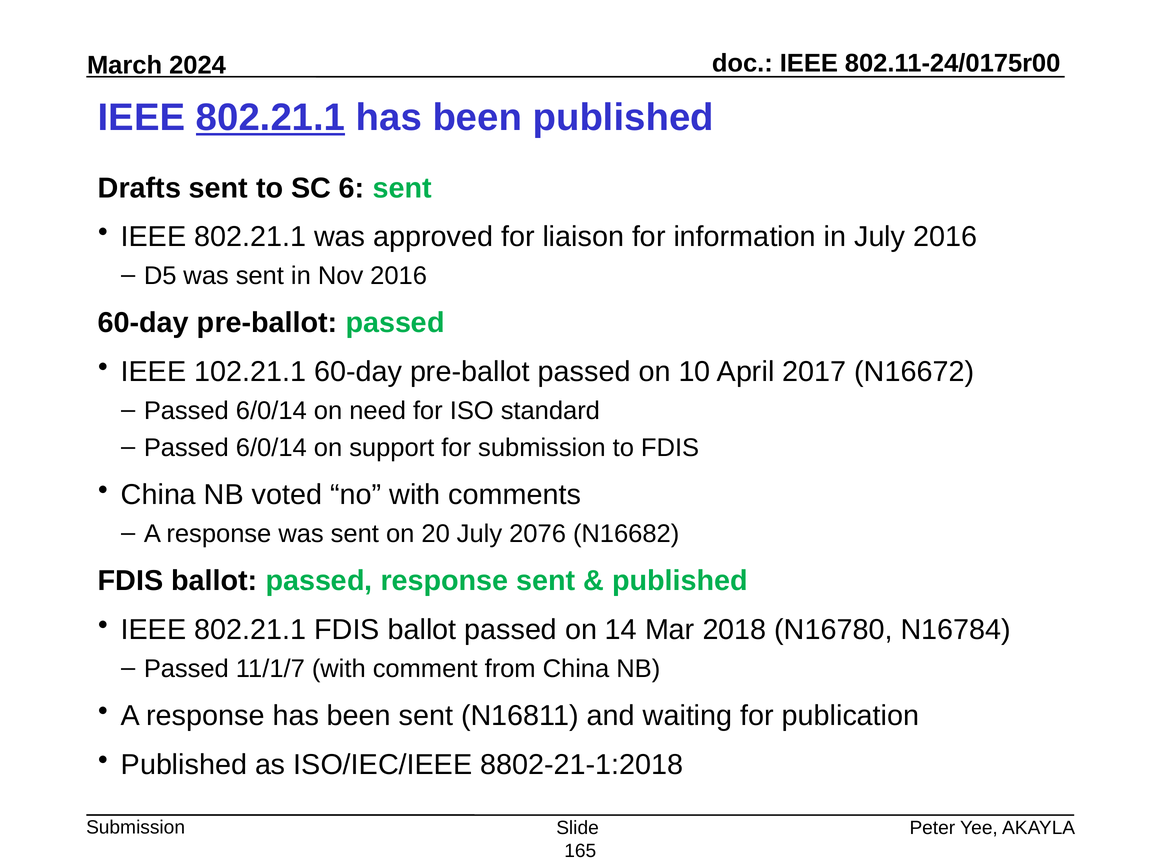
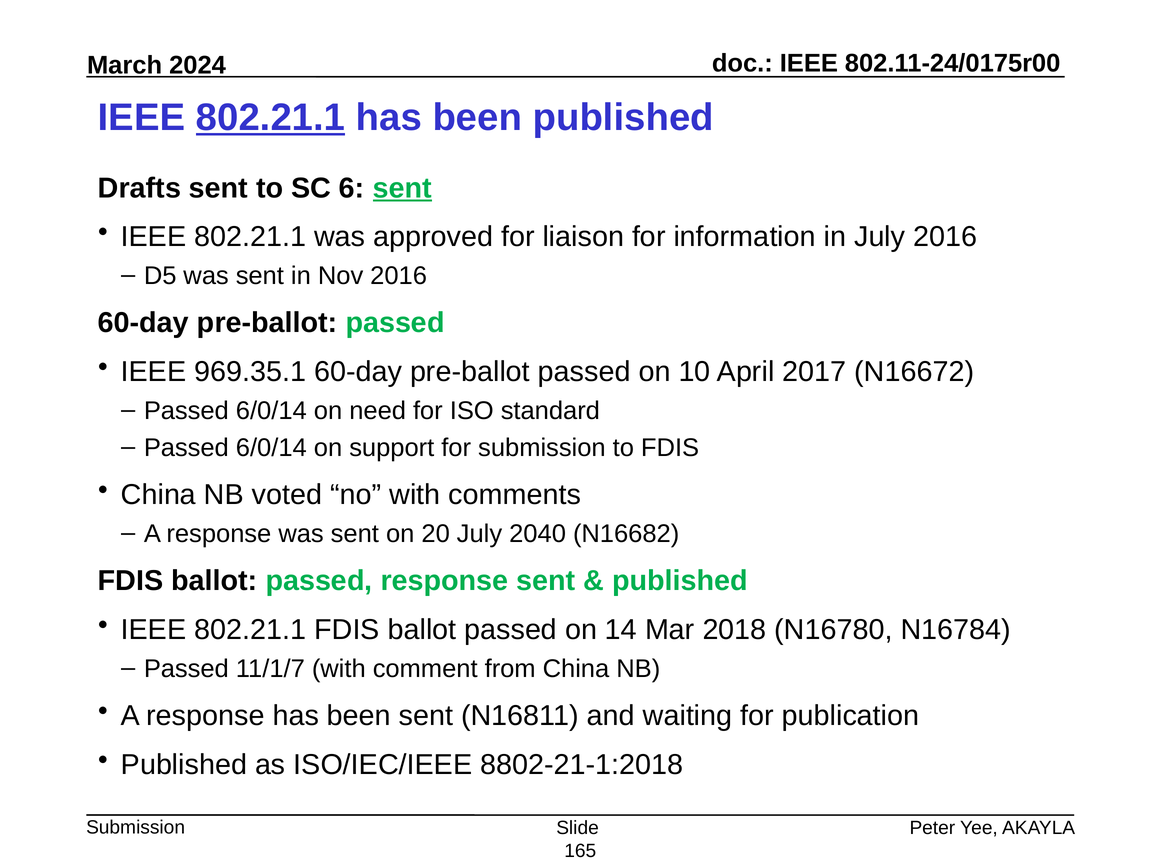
sent at (402, 188) underline: none -> present
102.21.1: 102.21.1 -> 969.35.1
2076: 2076 -> 2040
